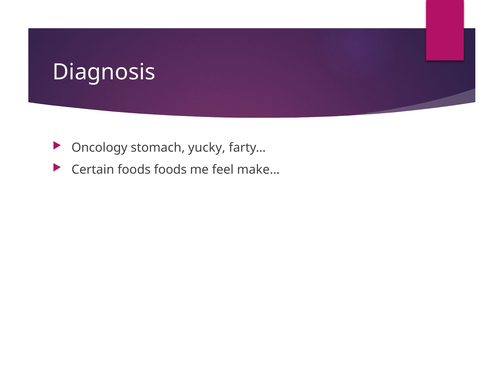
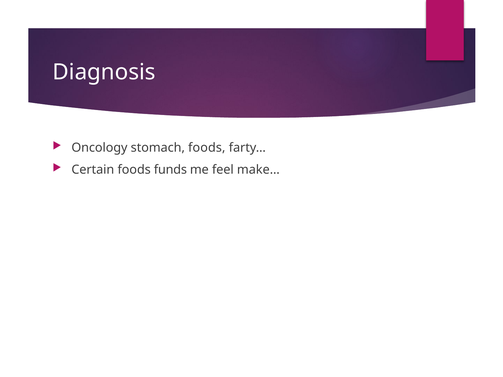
stomach yucky: yucky -> foods
foods foods: foods -> funds
